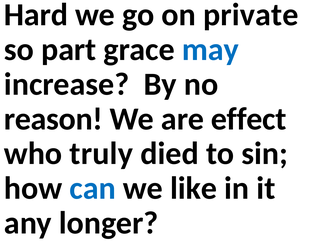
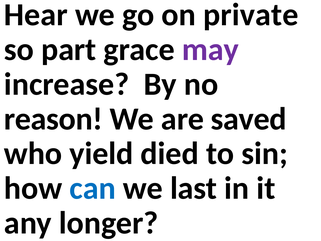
Hard: Hard -> Hear
may at (210, 49) colour: blue -> purple
effect: effect -> saved
truly: truly -> yield
we like: like -> last
